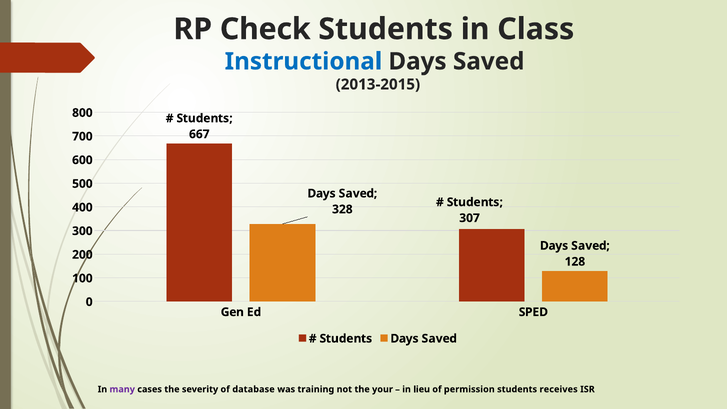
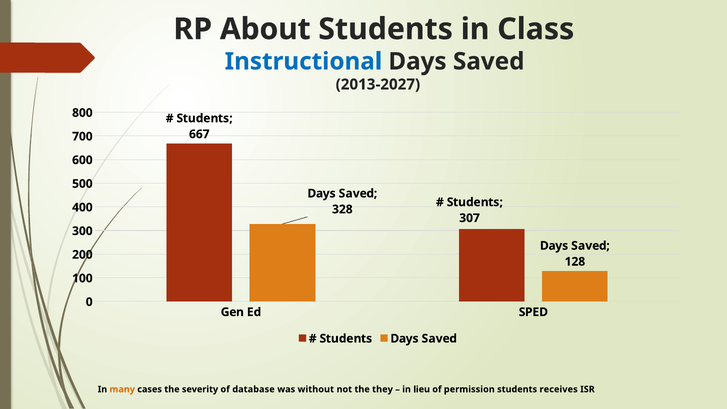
Check: Check -> About
2013-2015: 2013-2015 -> 2013-2027
many colour: purple -> orange
training: training -> without
your: your -> they
